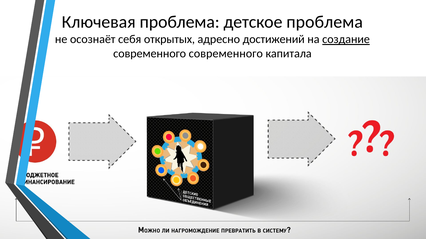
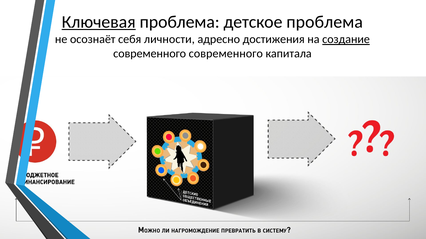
Ключевая underline: none -> present
открытых: открытых -> личности
достижений: достижений -> достижения
